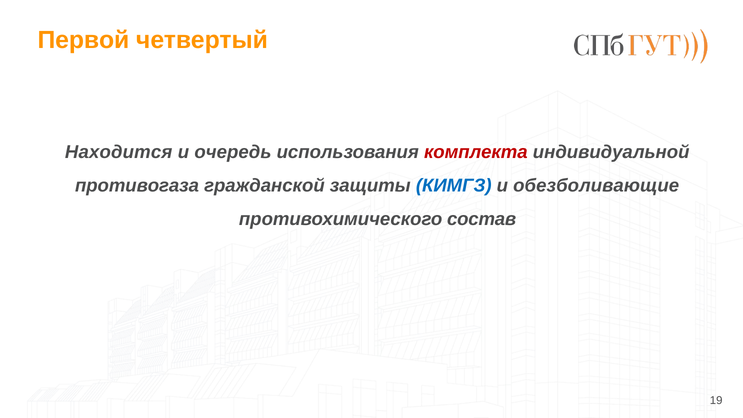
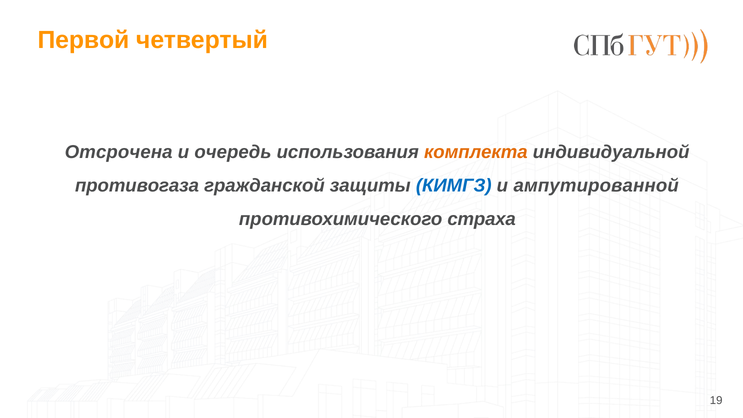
Находится: Находится -> Отсрочена
комплекта colour: red -> orange
обезболивающие: обезболивающие -> ампутированной
состав: состав -> страха
